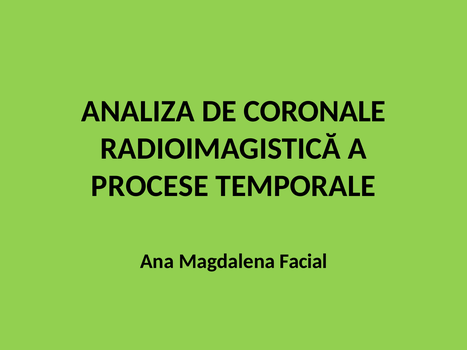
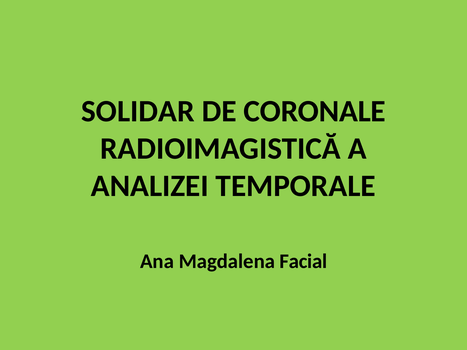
ANALIZA: ANALIZA -> SOLIDAR
PROCESE: PROCESE -> ANALIZEI
